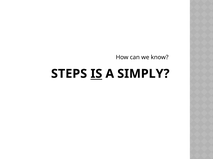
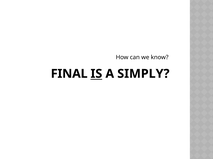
STEPS: STEPS -> FINAL
